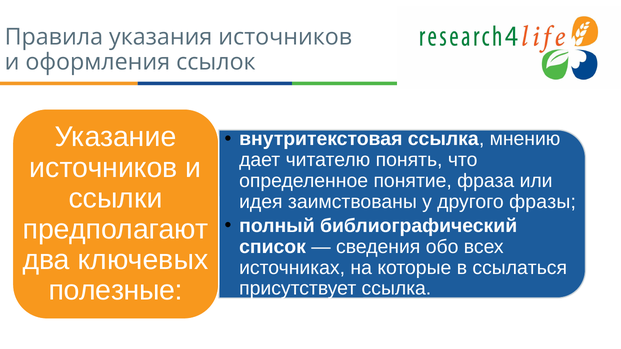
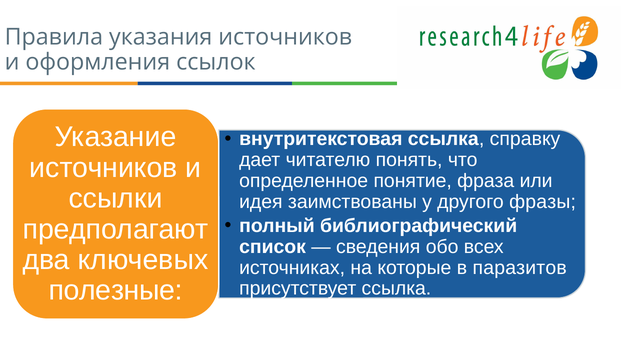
мнению: мнению -> справку
ссылаться: ссылаться -> паразитов
